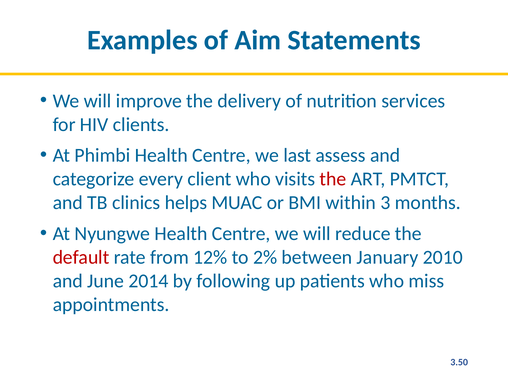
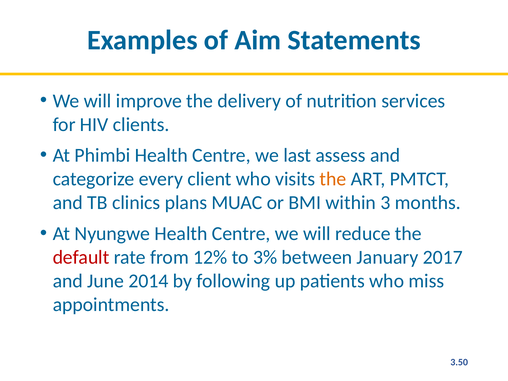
the at (333, 179) colour: red -> orange
helps: helps -> plans
2%: 2% -> 3%
2010: 2010 -> 2017
